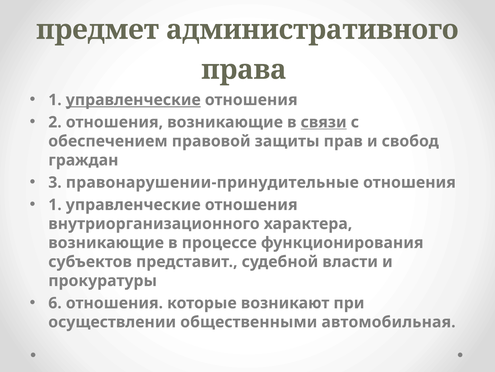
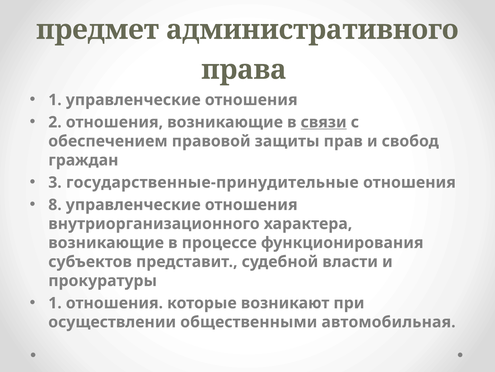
управленческие at (133, 100) underline: present -> none
правонарушении-принудительные: правонарушении-принудительные -> государственные-принудительные
1 at (55, 204): 1 -> 8
6 at (55, 302): 6 -> 1
